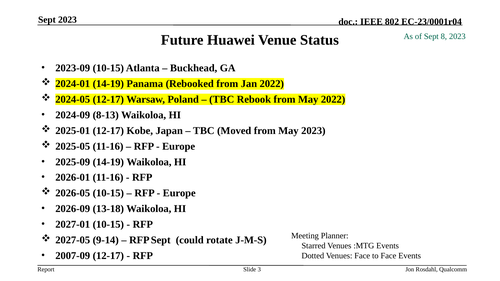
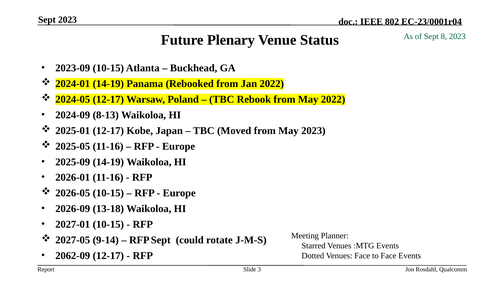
Huawei: Huawei -> Plenary
2007-09: 2007-09 -> 2062-09
